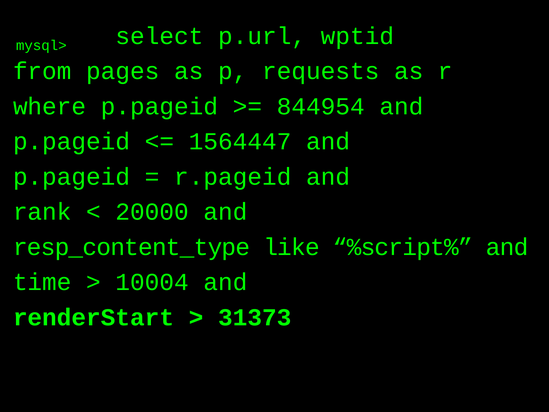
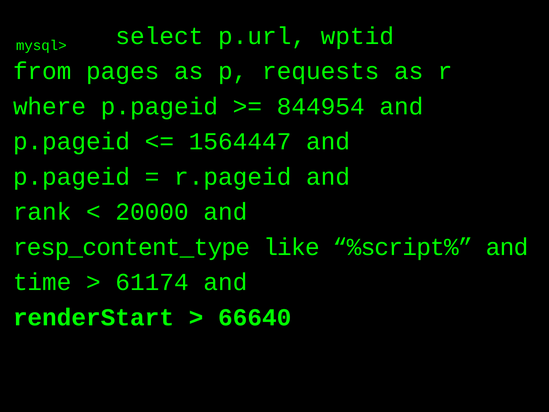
10004: 10004 -> 61174
31373: 31373 -> 66640
